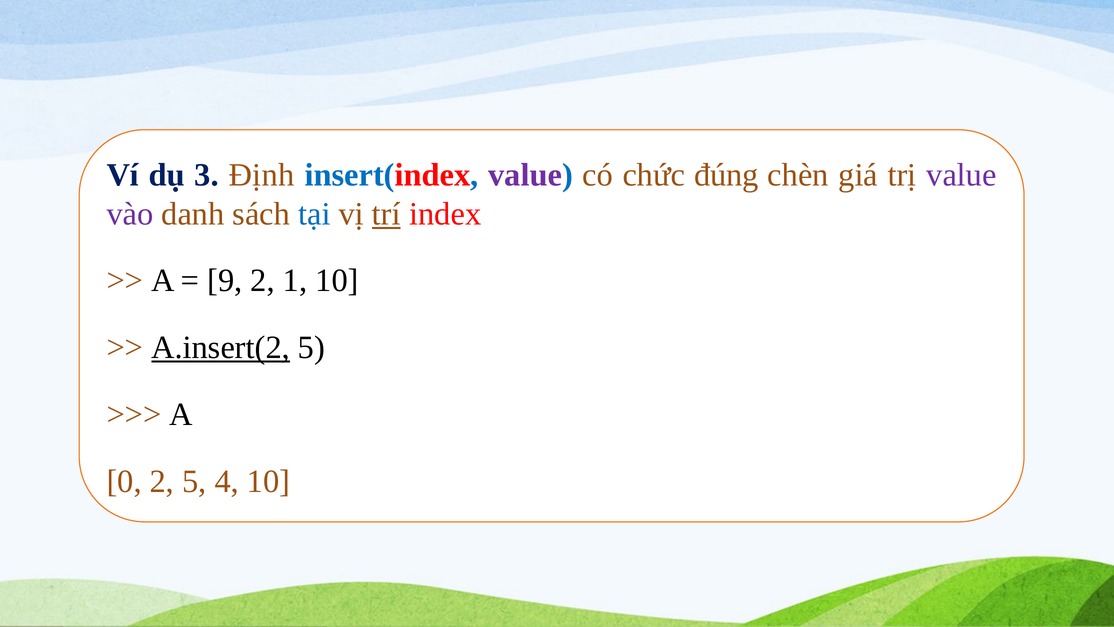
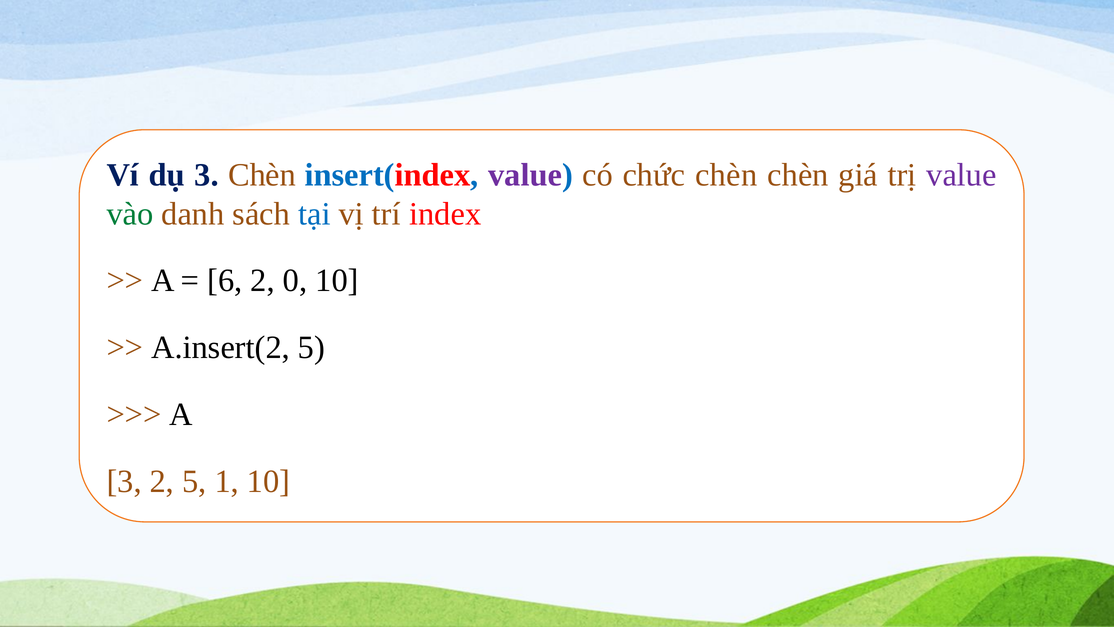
3 Định: Định -> Chèn
chức đúng: đúng -> chèn
vào colour: purple -> green
trí underline: present -> none
9: 9 -> 6
1: 1 -> 0
A.insert(2 underline: present -> none
0 at (124, 481): 0 -> 3
4: 4 -> 1
